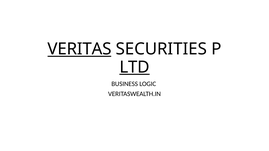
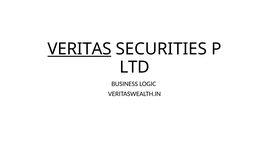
LTD underline: present -> none
